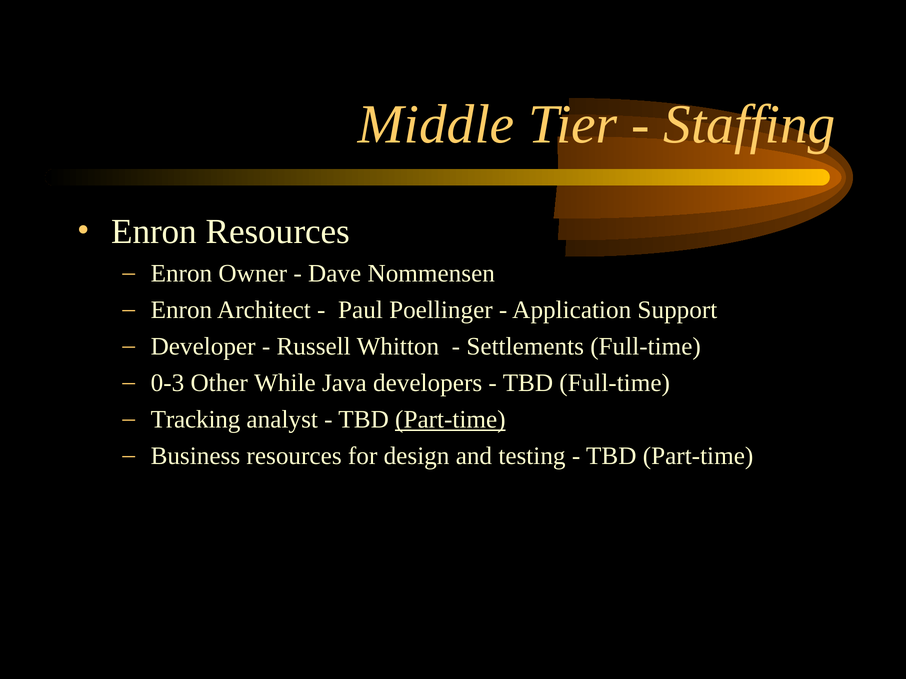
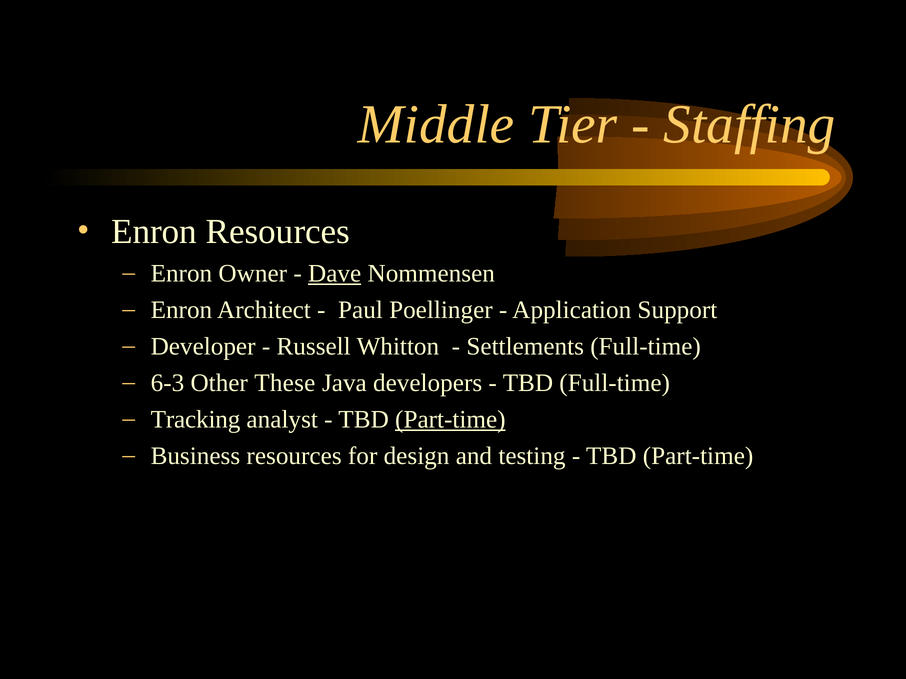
Dave underline: none -> present
0-3: 0-3 -> 6-3
While: While -> These
